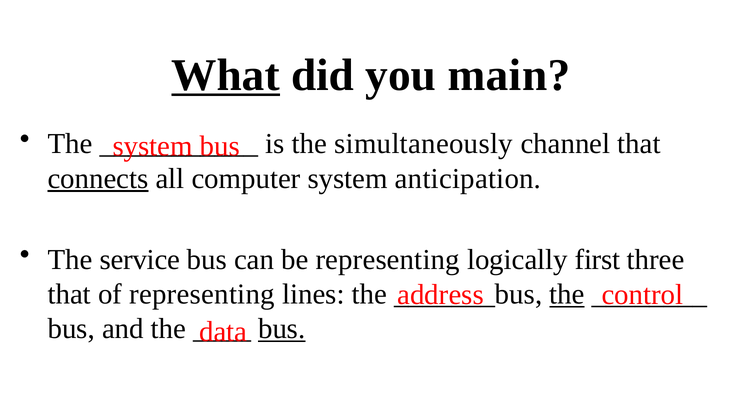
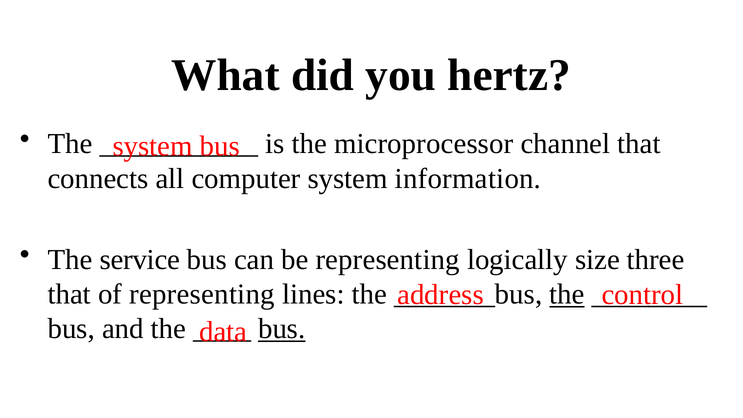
What underline: present -> none
main: main -> hertz
simultaneously: simultaneously -> microprocessor
connects underline: present -> none
anticipation: anticipation -> information
first: first -> size
